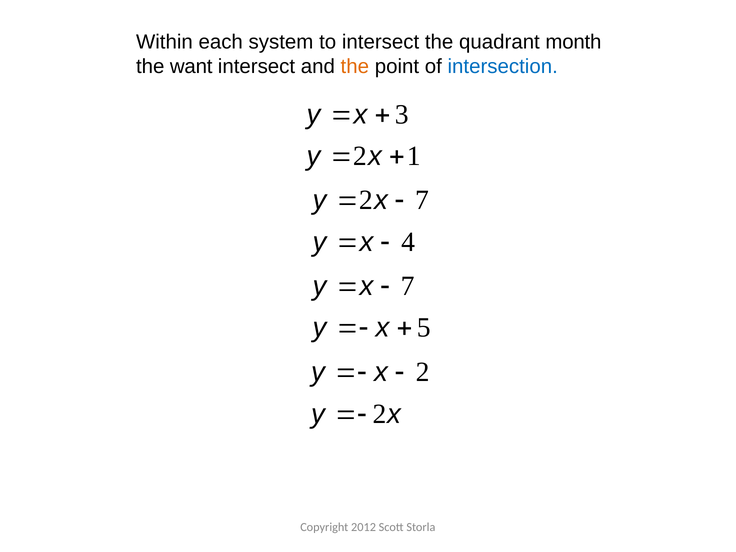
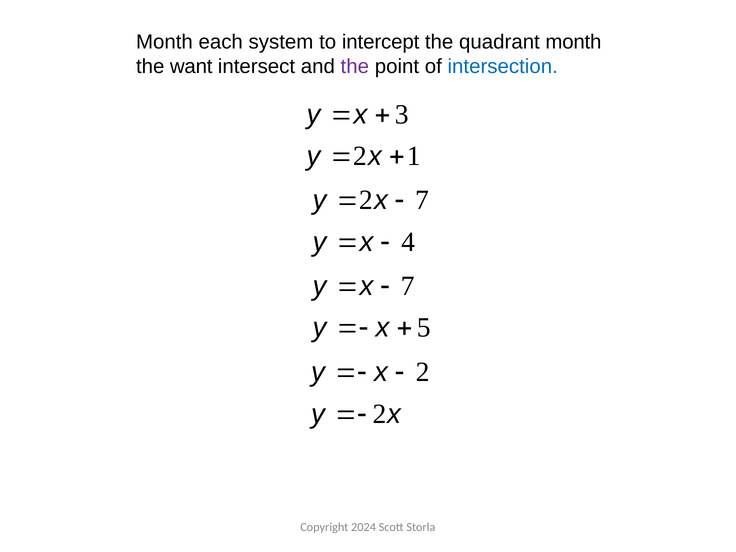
Within at (164, 42): Within -> Month
to intersect: intersect -> intercept
the at (355, 66) colour: orange -> purple
2012: 2012 -> 2024
